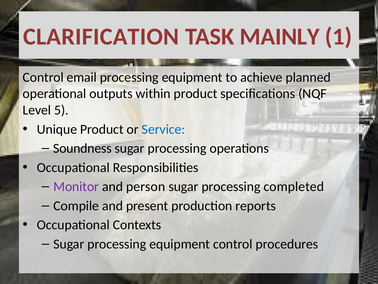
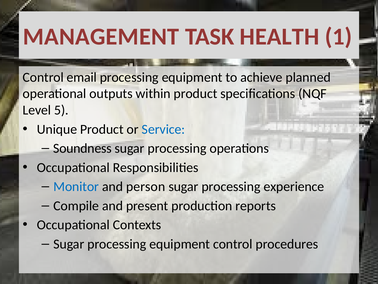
CLARIFICATION: CLARIFICATION -> MANAGEMENT
MAINLY: MAINLY -> HEALTH
Monitor colour: purple -> blue
completed: completed -> experience
